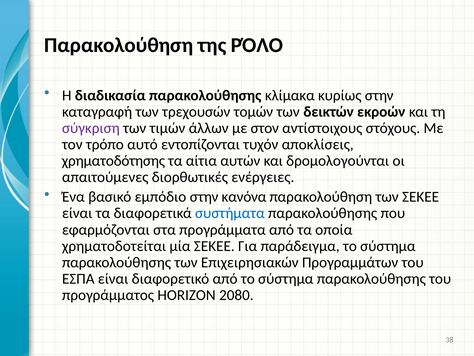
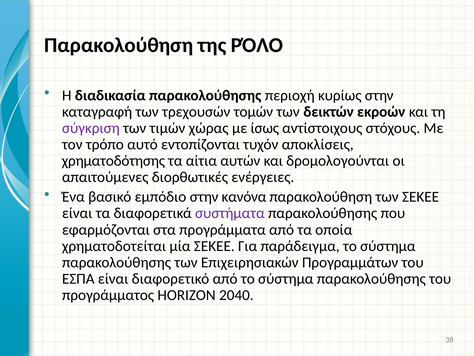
κλίμακα: κλίμακα -> περιοχή
άλλων: άλλων -> χώρας
στον: στον -> ίσως
συστήματα colour: blue -> purple
2080: 2080 -> 2040
